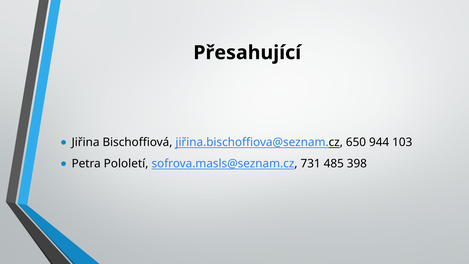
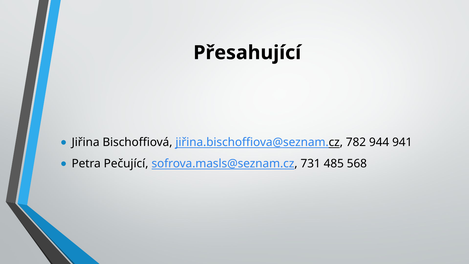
650: 650 -> 782
103: 103 -> 941
Pololetí: Pololetí -> Pečující
398: 398 -> 568
